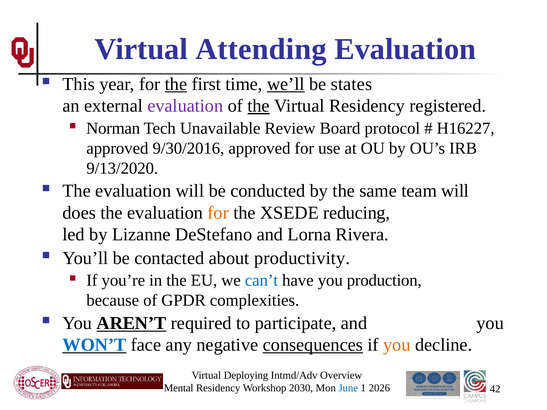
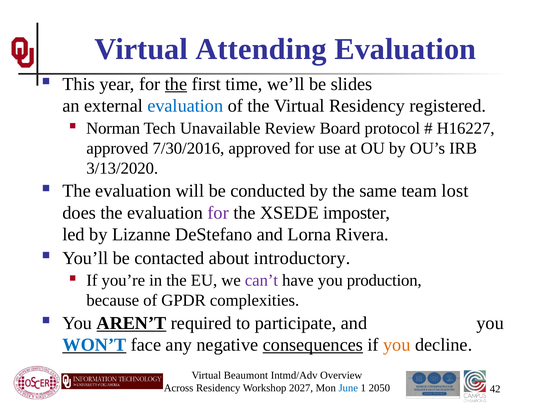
we’ll underline: present -> none
states: states -> slides
evaluation at (185, 106) colour: purple -> blue
the at (259, 106) underline: present -> none
9/30/2016: 9/30/2016 -> 7/30/2016
9/13/2020: 9/13/2020 -> 3/13/2020
team will: will -> lost
for at (218, 213) colour: orange -> purple
reducing: reducing -> imposter
productivity: productivity -> introductory
can’t colour: blue -> purple
Deploying: Deploying -> Beaumont
Mental: Mental -> Across
2030: 2030 -> 2027
2026: 2026 -> 2050
